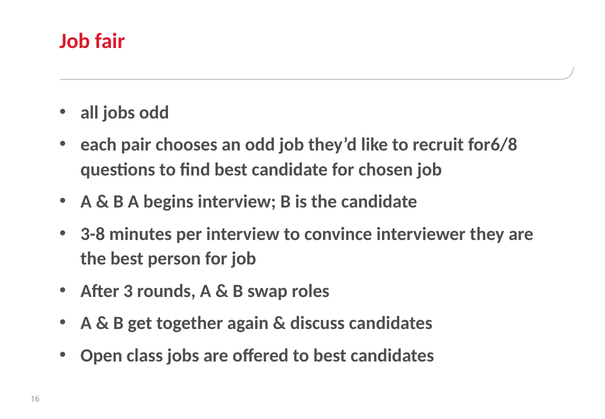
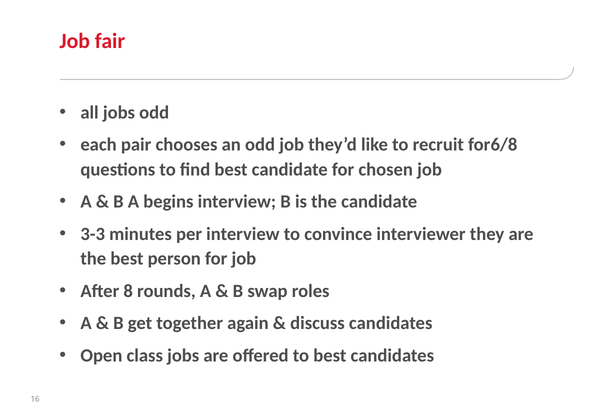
3-8: 3-8 -> 3-3
3: 3 -> 8
